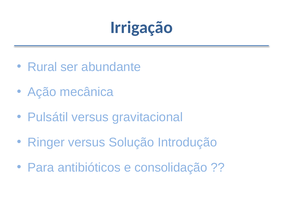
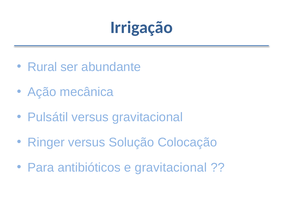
Introdução: Introdução -> Colocação
e consolidação: consolidação -> gravitacional
